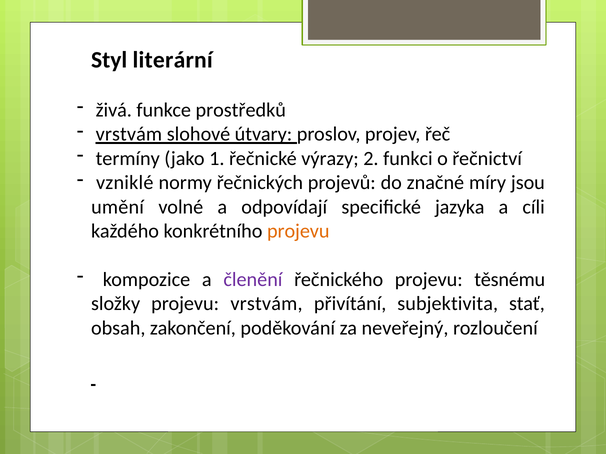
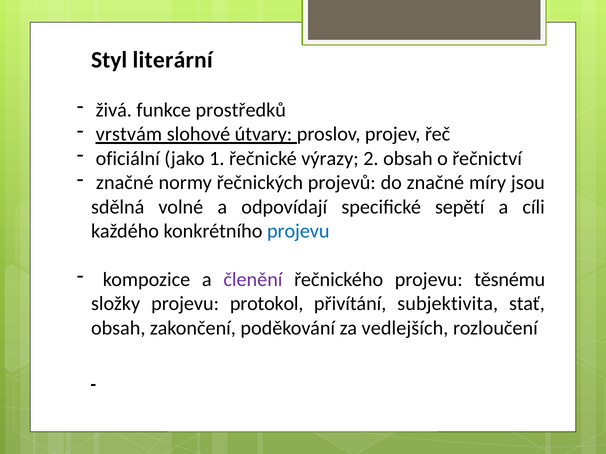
termíny: termíny -> oficiální
2 funkci: funkci -> obsah
vzniklé at (125, 183): vzniklé -> značné
umění: umění -> sdělná
jazyka: jazyka -> sepětí
projevu at (298, 231) colour: orange -> blue
projevu vrstvám: vrstvám -> protokol
neveřejný: neveřejný -> vedlejších
